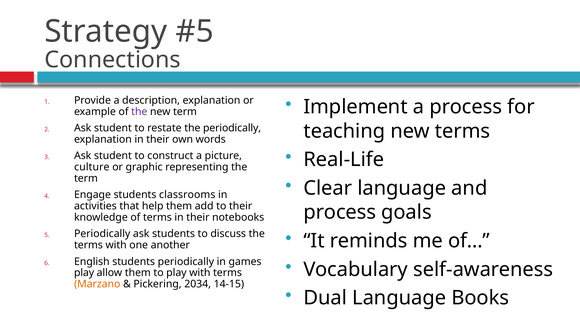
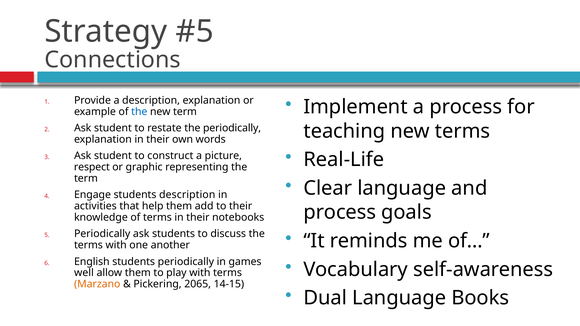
the at (139, 112) colour: purple -> blue
culture: culture -> respect
students classrooms: classrooms -> description
play at (84, 273): play -> well
2034: 2034 -> 2065
